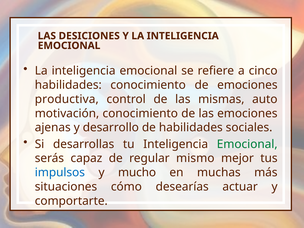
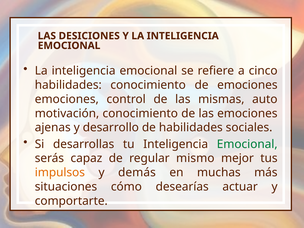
productiva at (67, 99): productiva -> emociones
impulsos colour: blue -> orange
mucho: mucho -> demás
